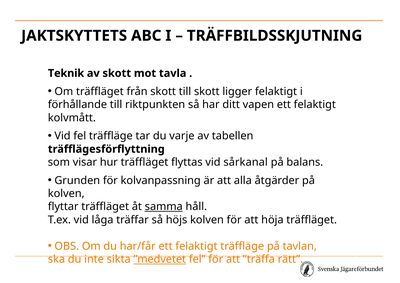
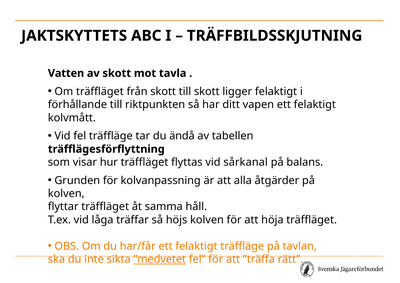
Teknik: Teknik -> Vatten
varje: varje -> ändå
samma underline: present -> none
